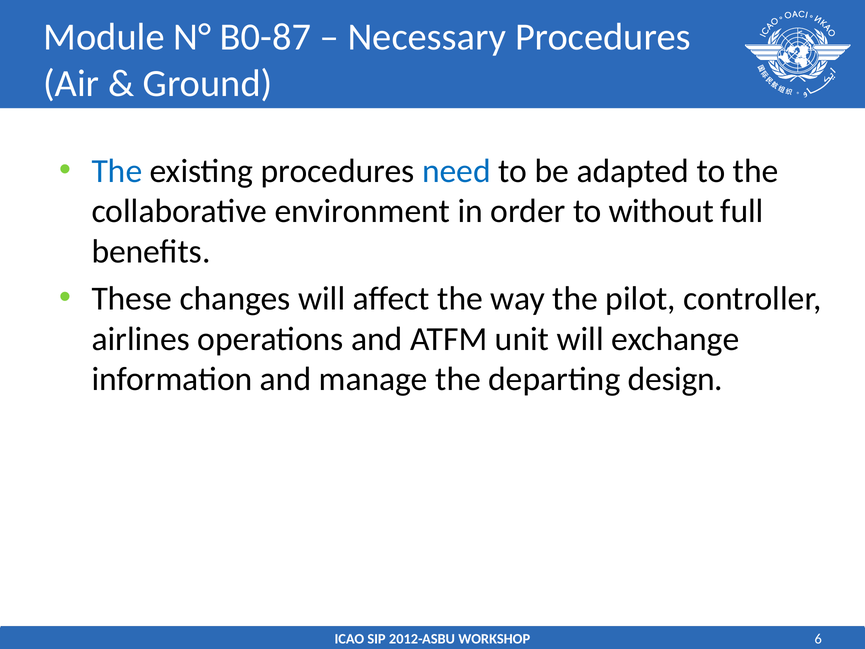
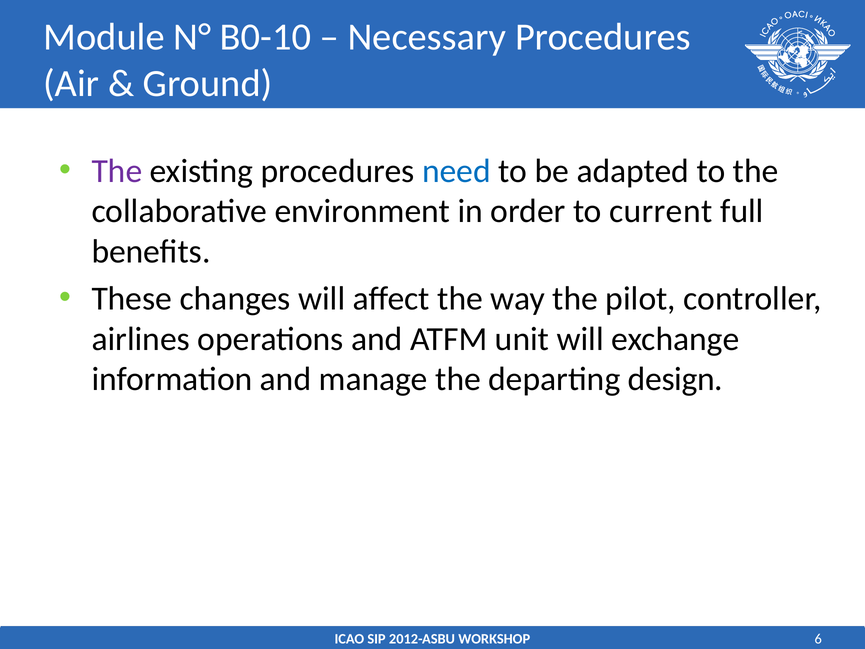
B0-87: B0-87 -> B0-10
The at (117, 171) colour: blue -> purple
without: without -> current
